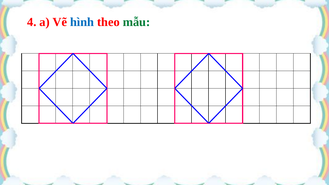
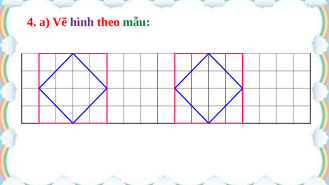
hình colour: blue -> purple
